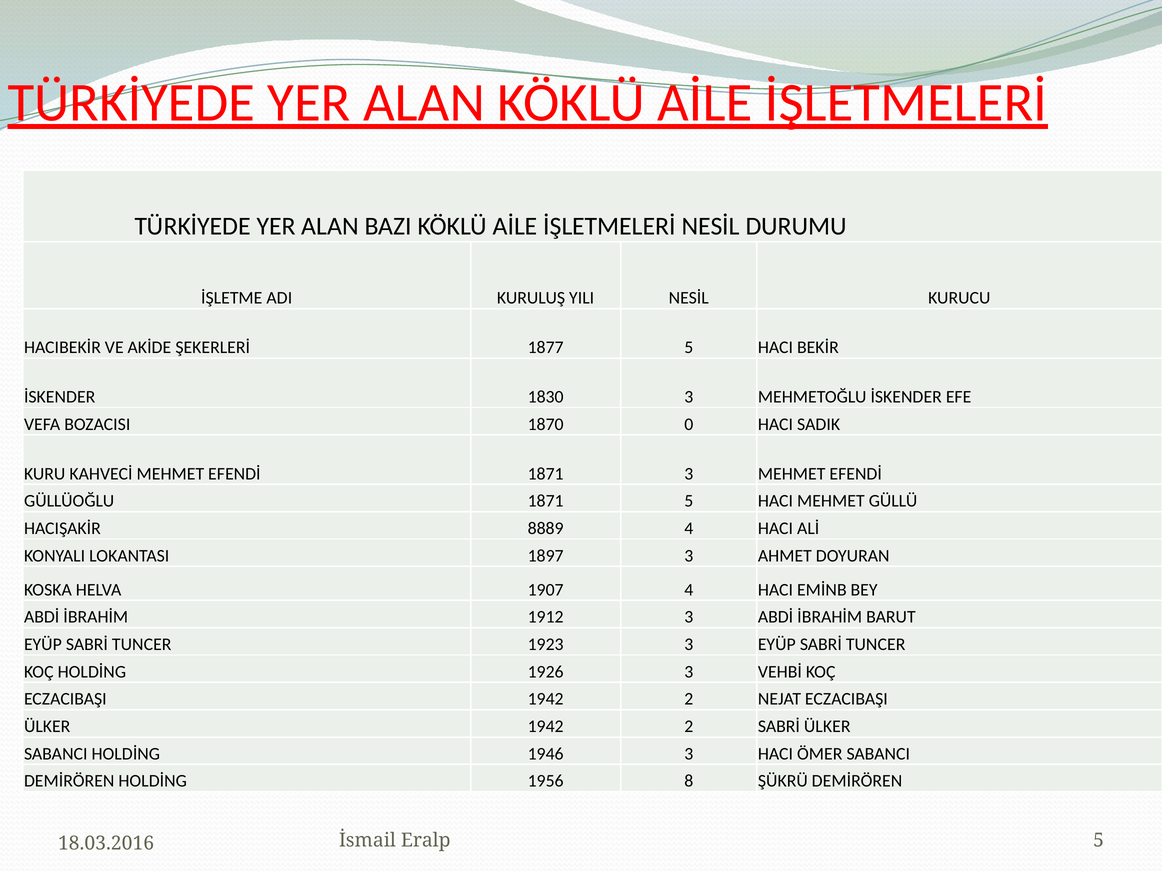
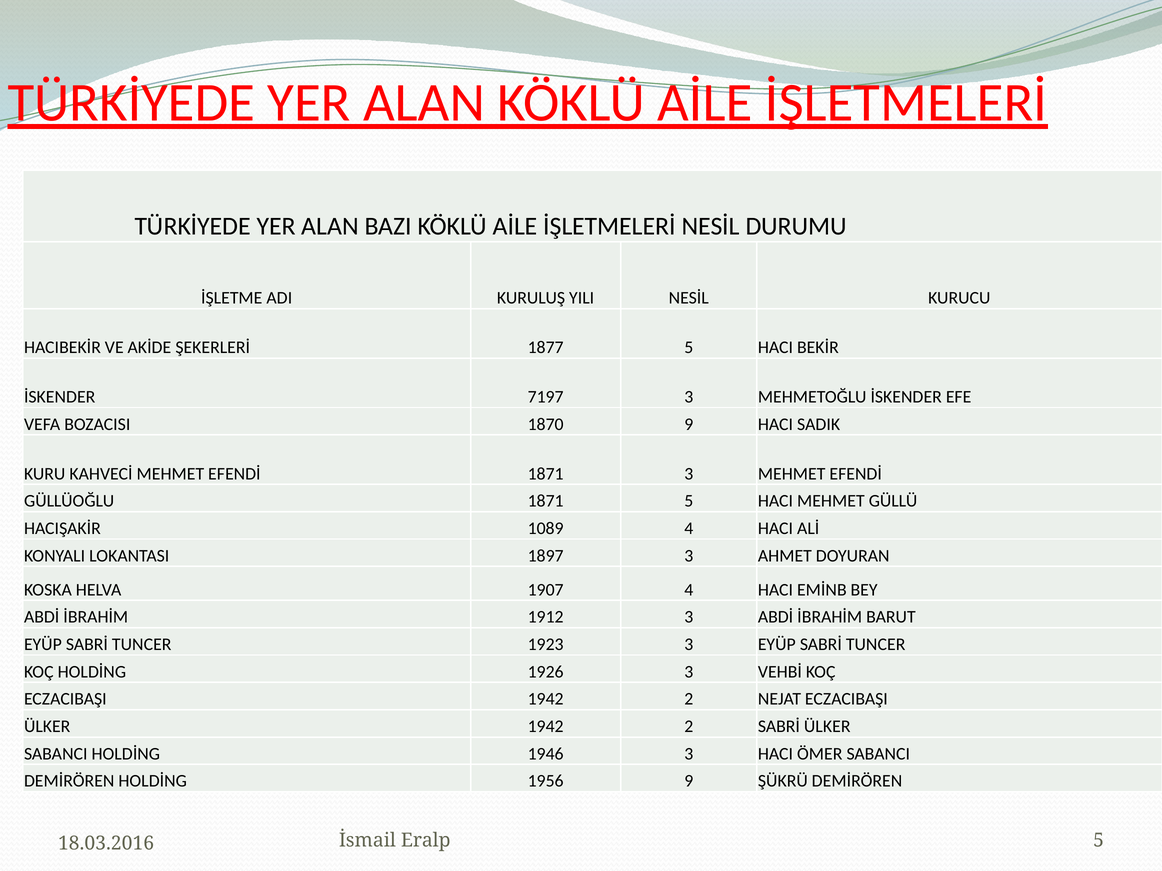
1830: 1830 -> 7197
1870 0: 0 -> 9
8889: 8889 -> 1089
1956 8: 8 -> 9
